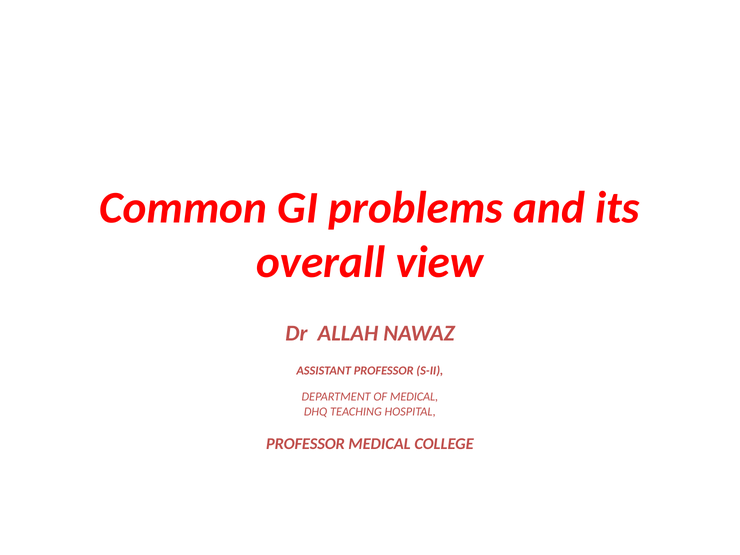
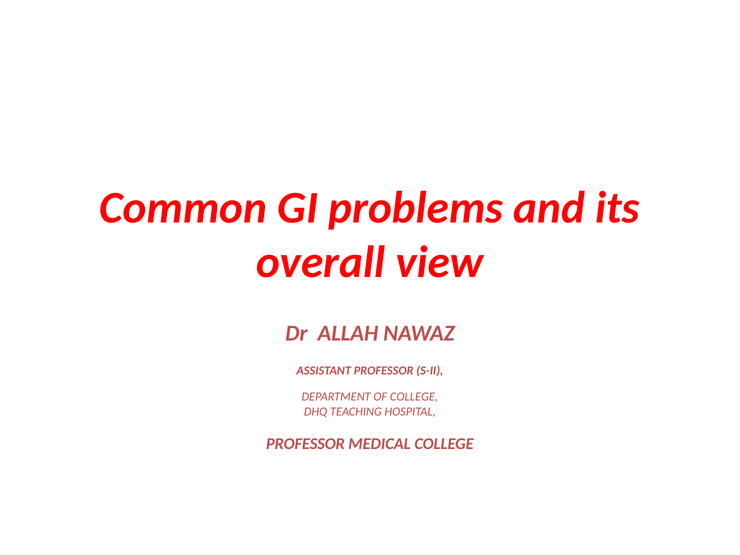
OF MEDICAL: MEDICAL -> COLLEGE
